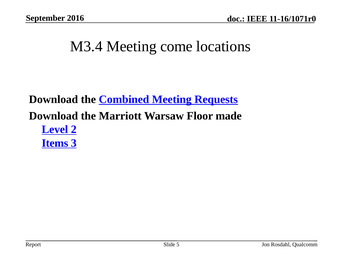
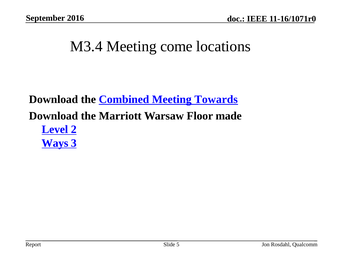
Requests: Requests -> Towards
Items: Items -> Ways
